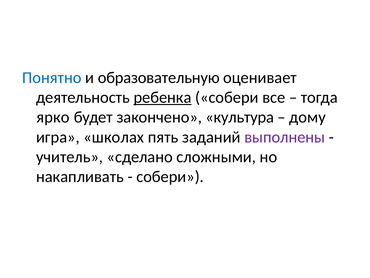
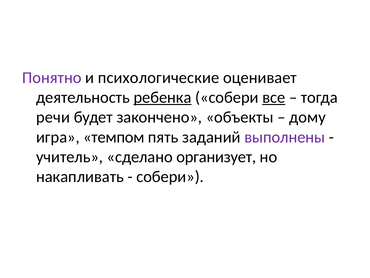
Понятно colour: blue -> purple
образовательную: образовательную -> психологические
все underline: none -> present
ярко: ярко -> речи
культура: культура -> объекты
школах: школах -> темпом
сложными: сложными -> организует
